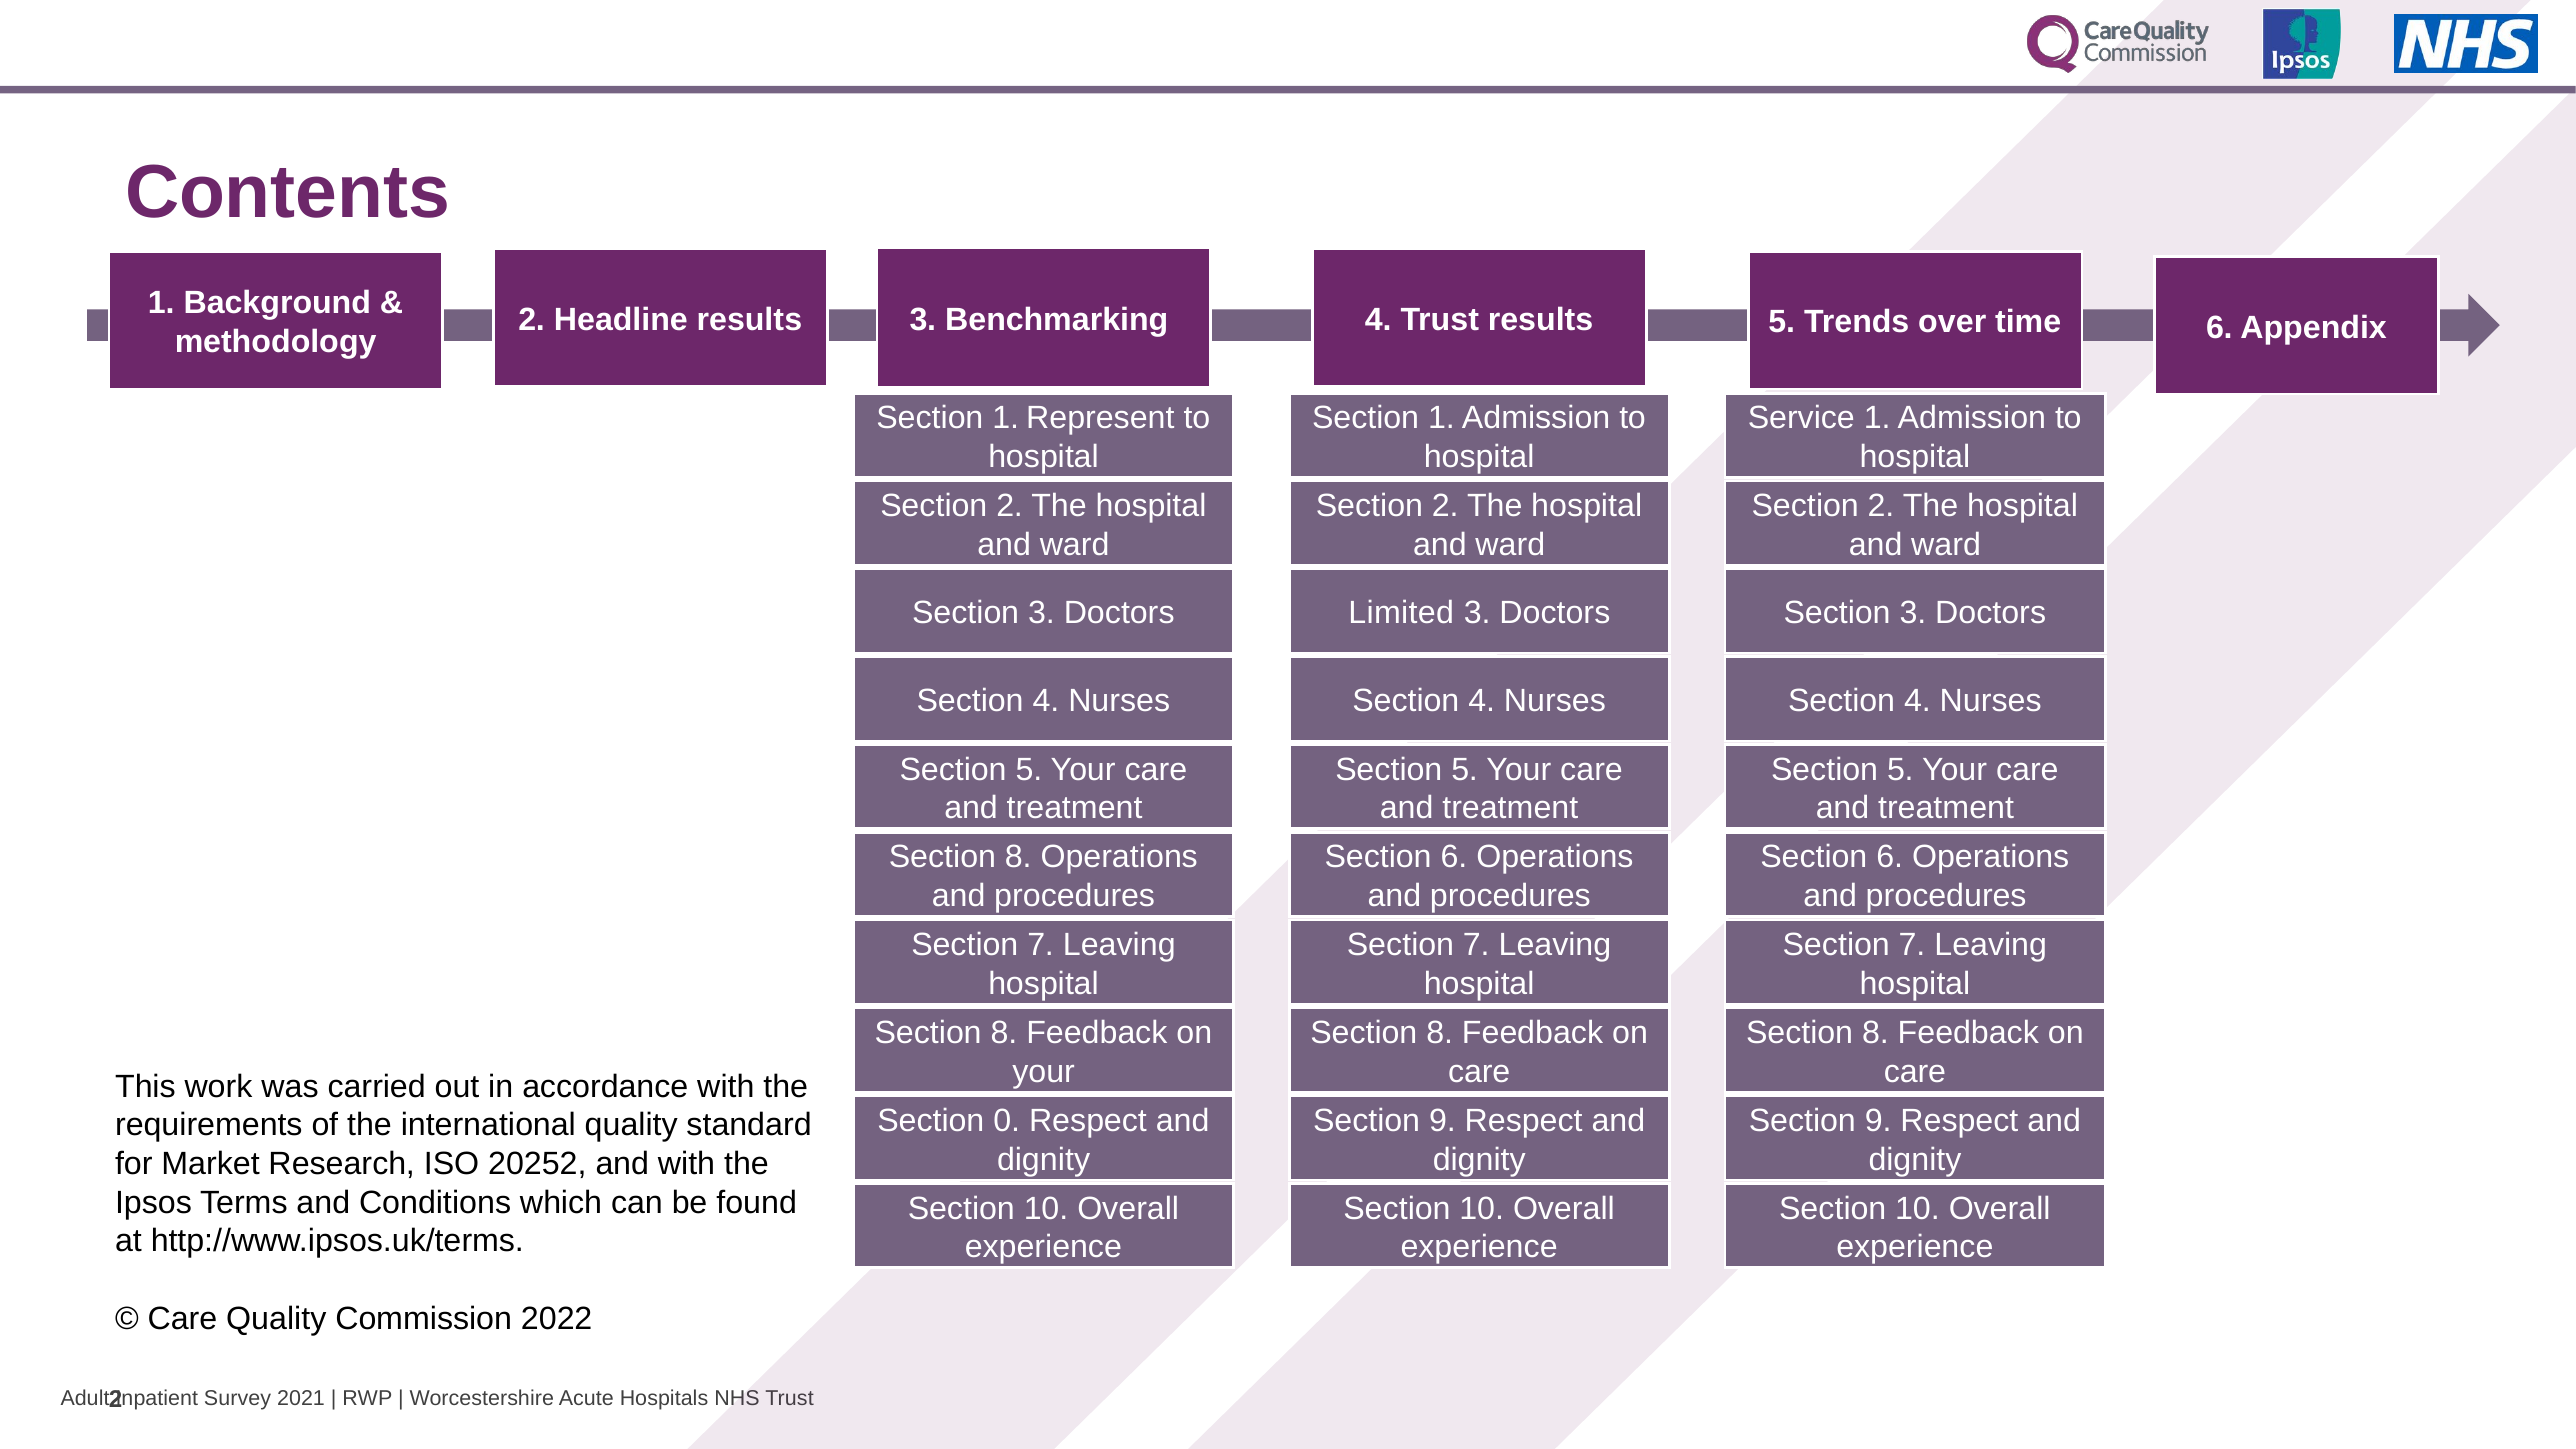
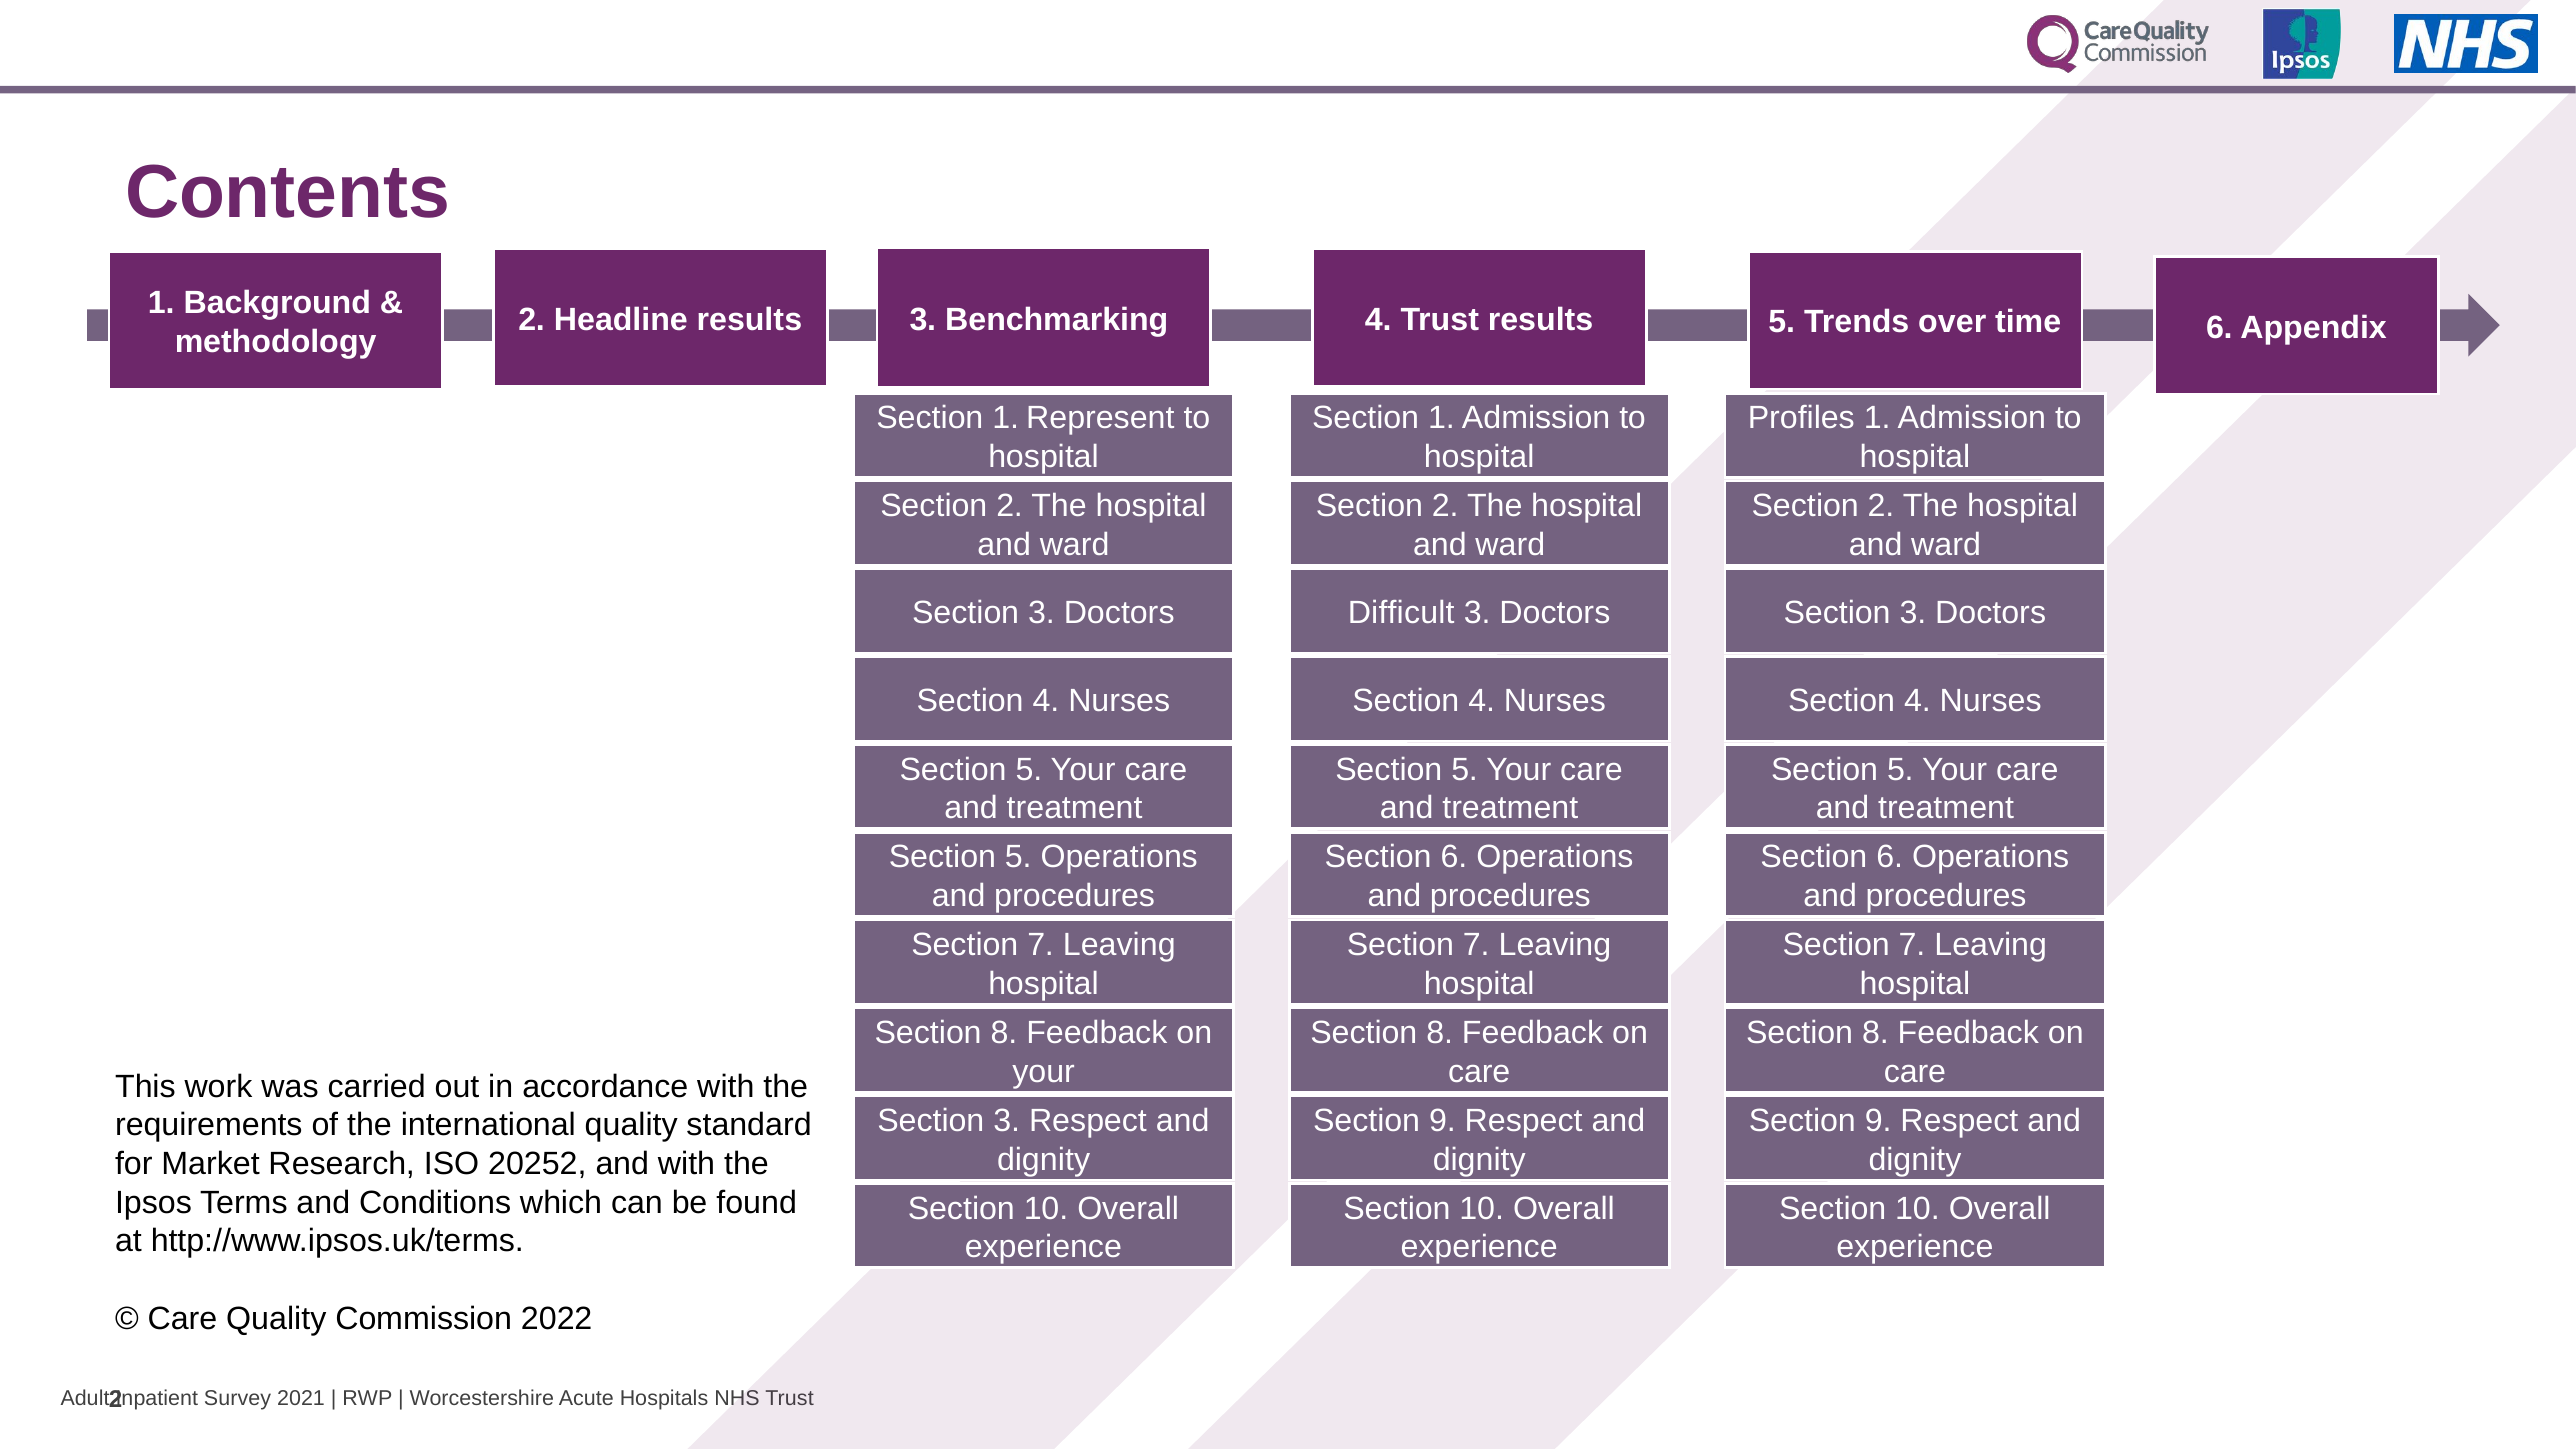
Service: Service -> Profiles
Limited: Limited -> Difficult
8 at (1018, 857): 8 -> 5
0 at (1007, 1121): 0 -> 3
